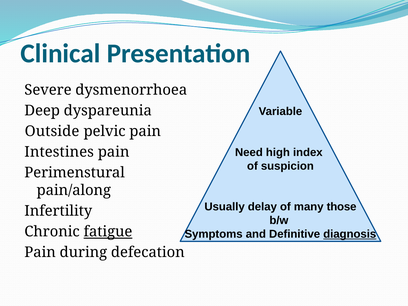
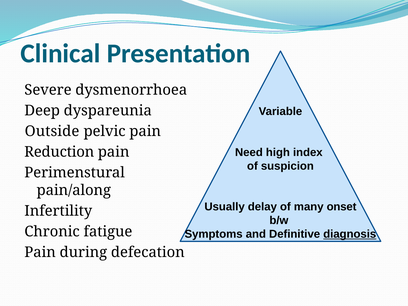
Intestines: Intestines -> Reduction
those: those -> onset
fatigue underline: present -> none
